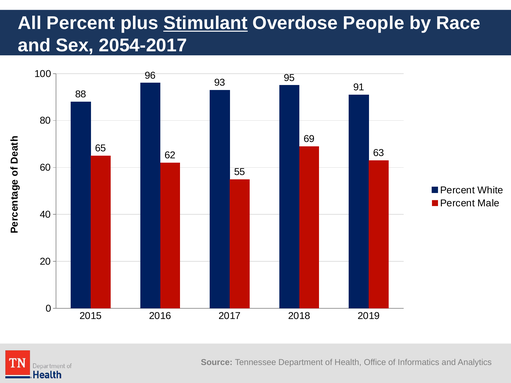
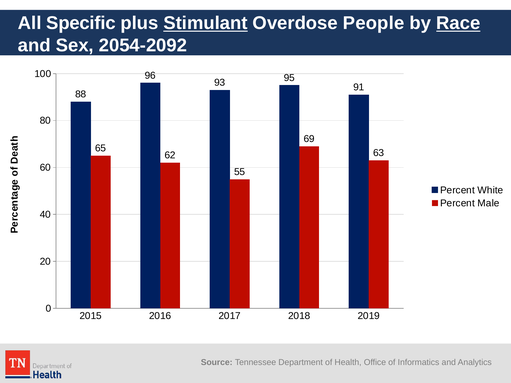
All Percent: Percent -> Specific
Race underline: none -> present
2054-2017: 2054-2017 -> 2054-2092
